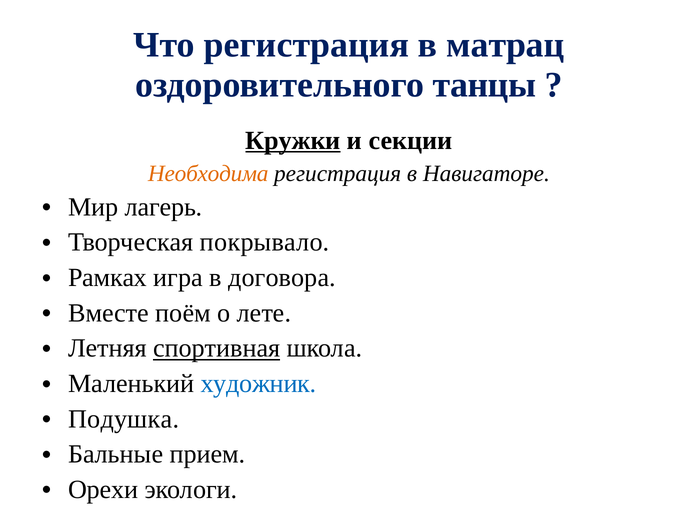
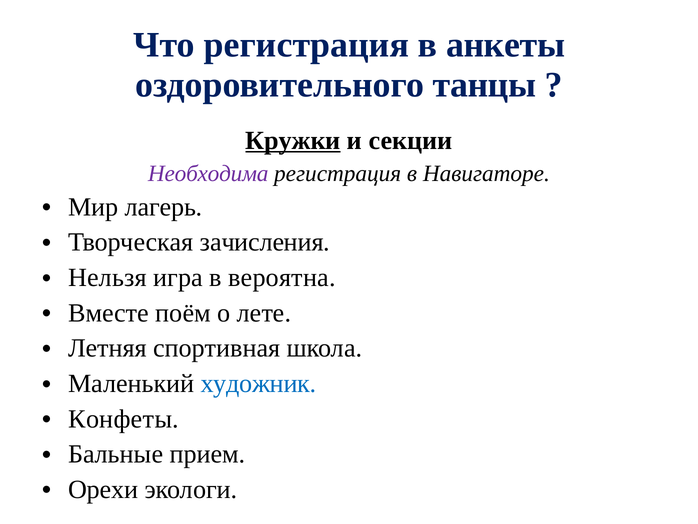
матрац: матрац -> анкеты
Необходима colour: orange -> purple
покрывало: покрывало -> зачисления
Рамках: Рамках -> Нельзя
договора: договора -> вероятна
спортивная underline: present -> none
Подушка: Подушка -> Конфеты
